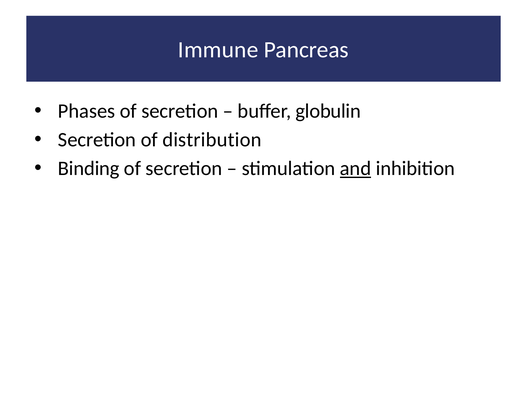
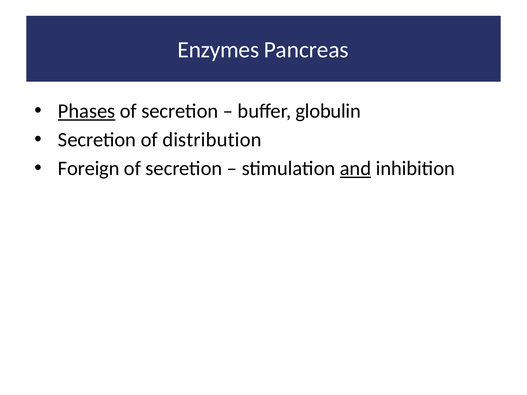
Immune: Immune -> Enzymes
Phases underline: none -> present
Binding: Binding -> Foreign
